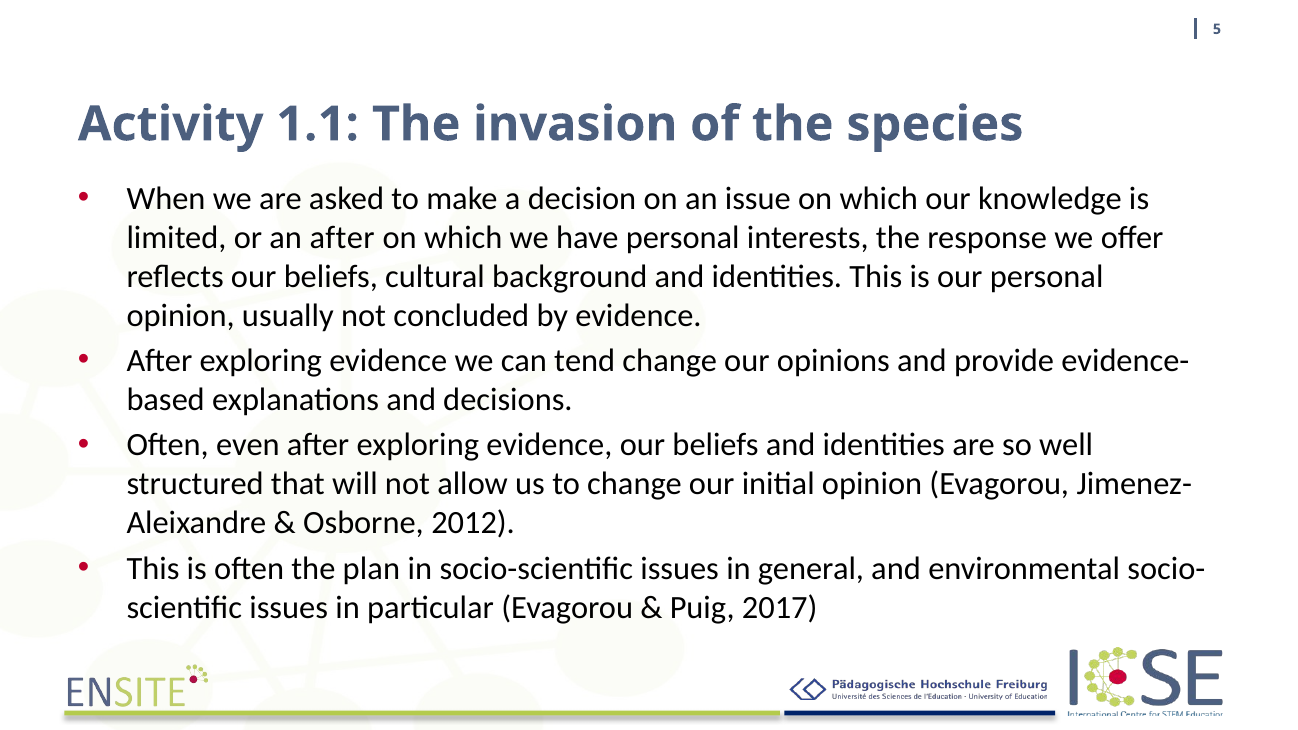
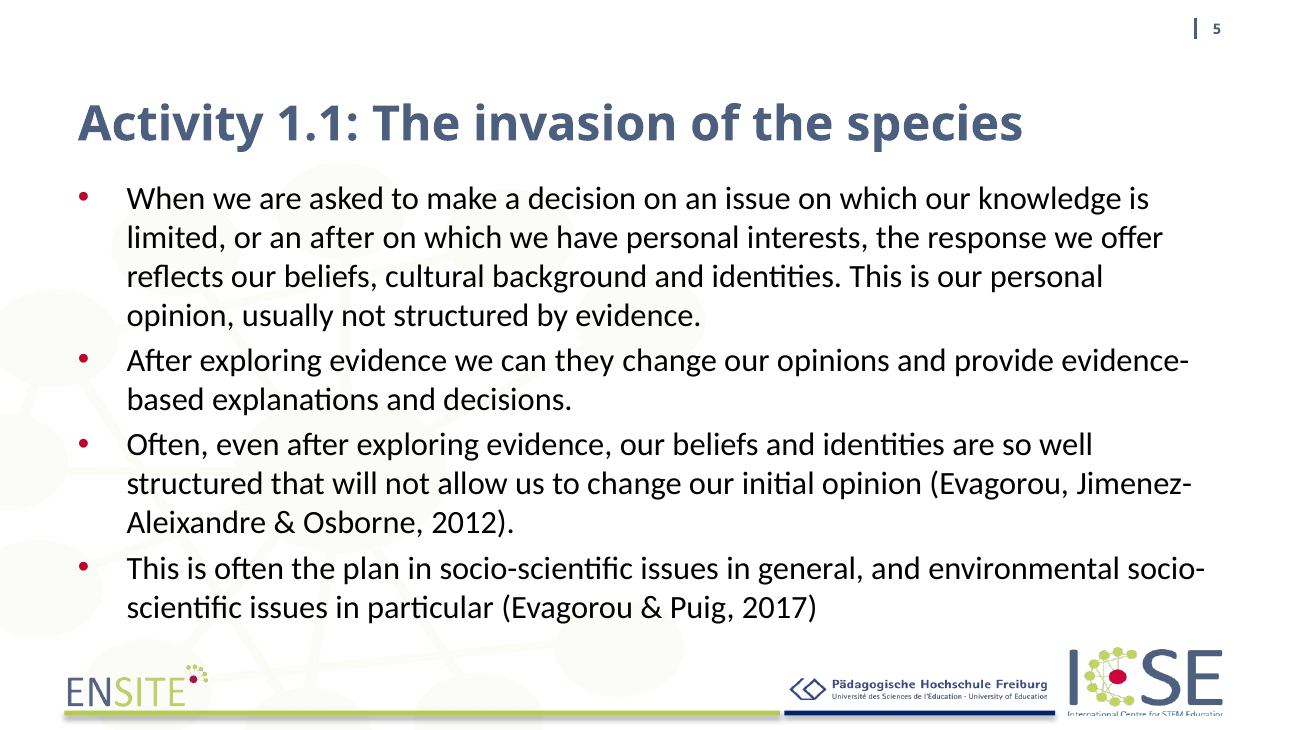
not concluded: concluded -> structured
tend: tend -> they
